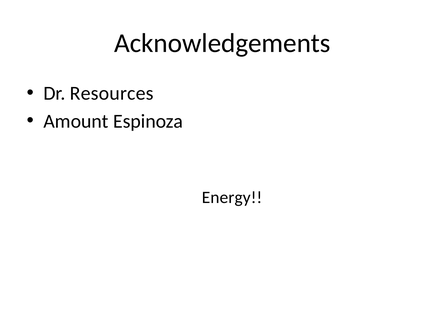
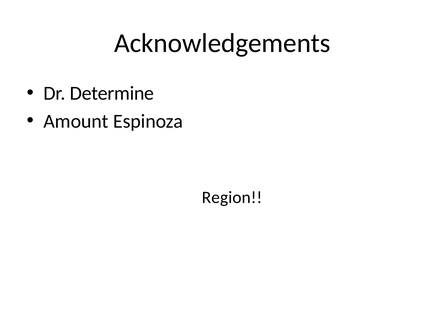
Resources: Resources -> Determine
Energy: Energy -> Region
